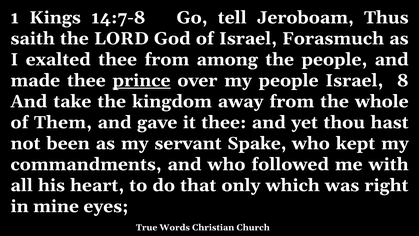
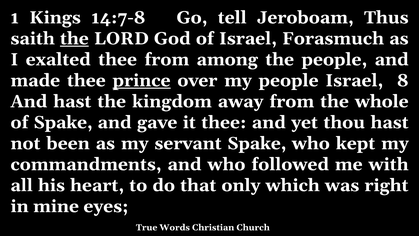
the at (74, 39) underline: none -> present
And take: take -> hast
of Them: Them -> Spake
